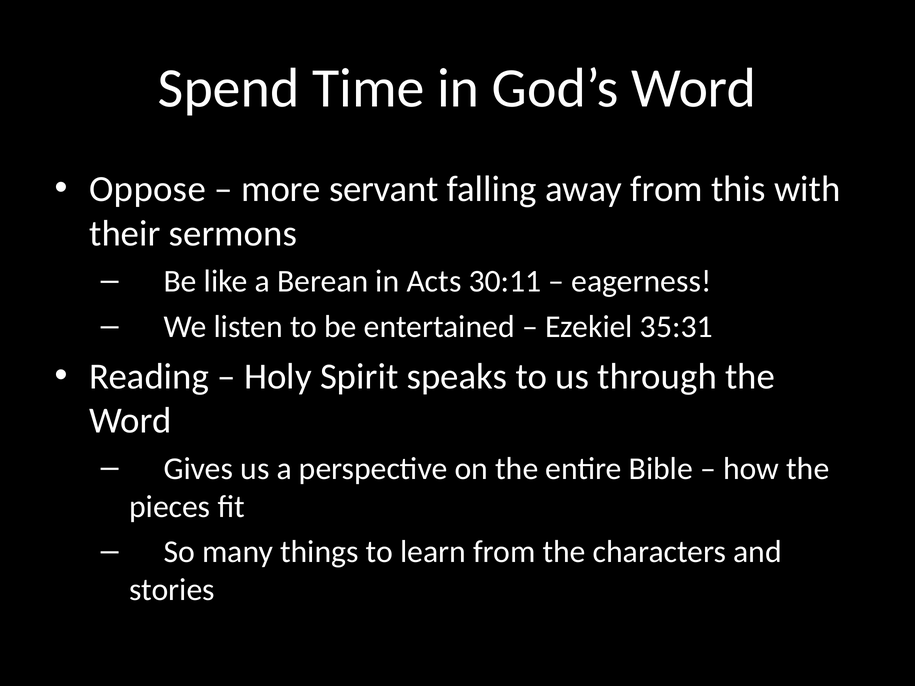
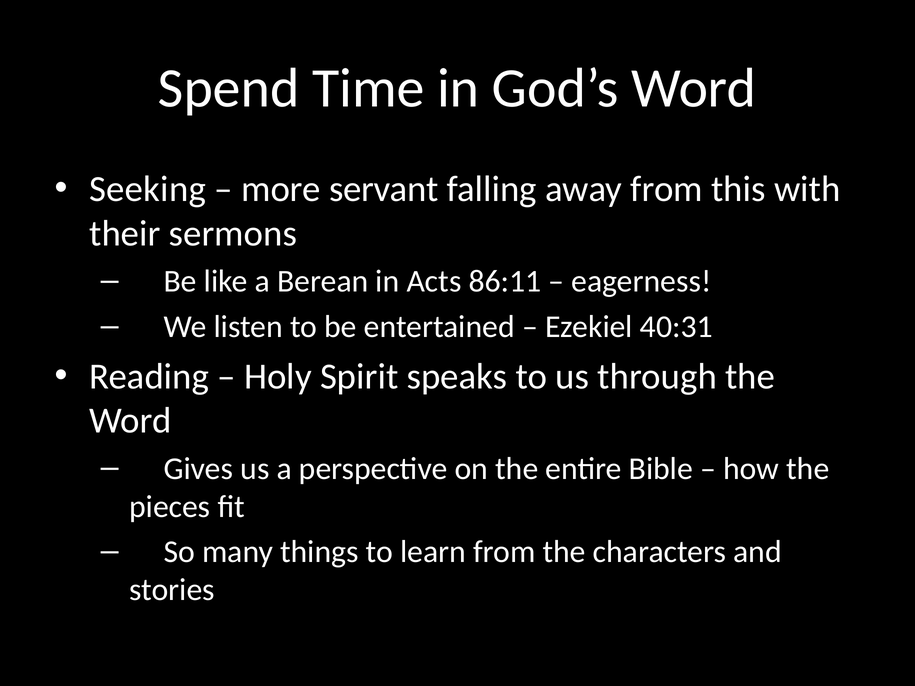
Oppose: Oppose -> Seeking
30:11: 30:11 -> 86:11
35:31: 35:31 -> 40:31
